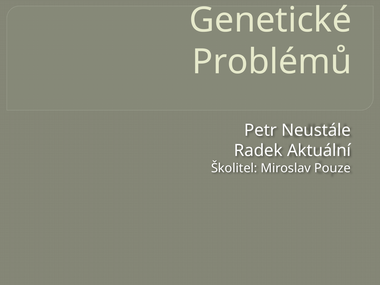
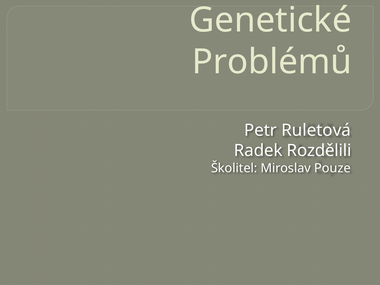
Neustále: Neustále -> Ruletová
Aktuální: Aktuální -> Rozdělili
